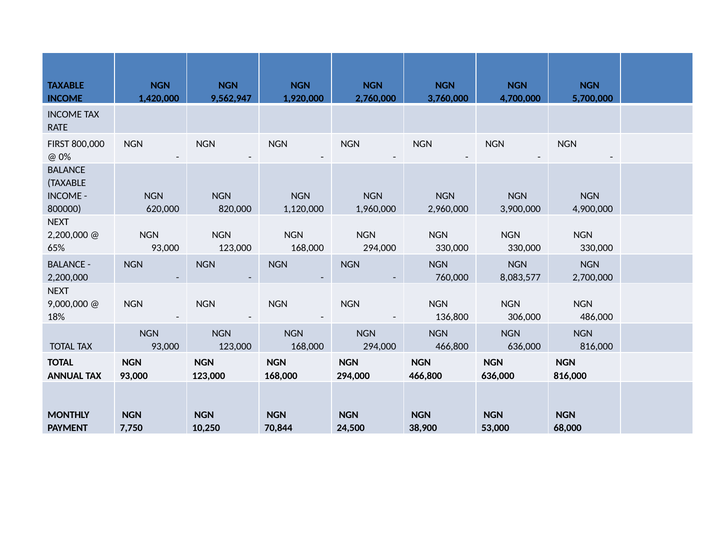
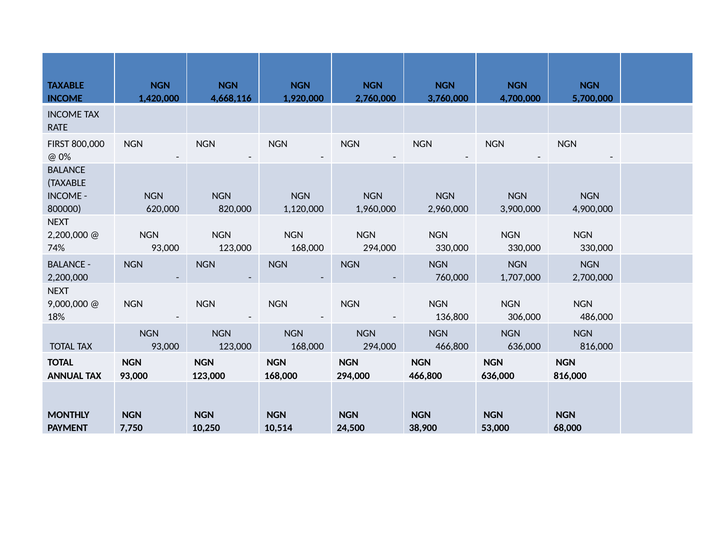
9,562,947: 9,562,947 -> 4,668,116
65%: 65% -> 74%
8,083,577: 8,083,577 -> 1,707,000
70,844: 70,844 -> 10,514
